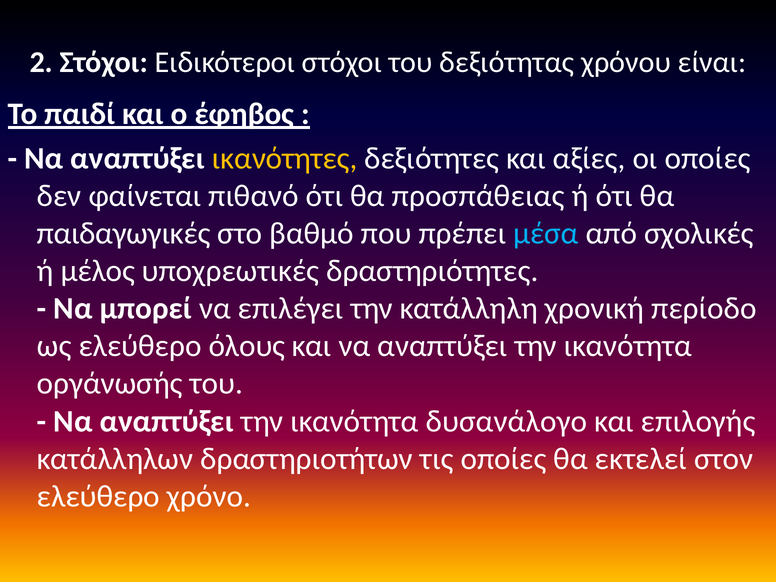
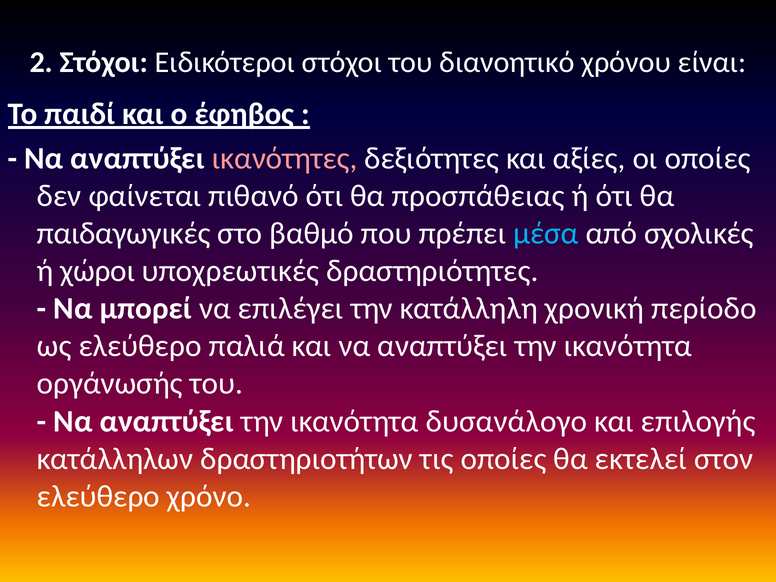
δεξιότητας: δεξιότητας -> διανοητικό
ικανότητες colour: yellow -> pink
μέλος: μέλος -> χώροι
όλους: όλους -> παλιά
